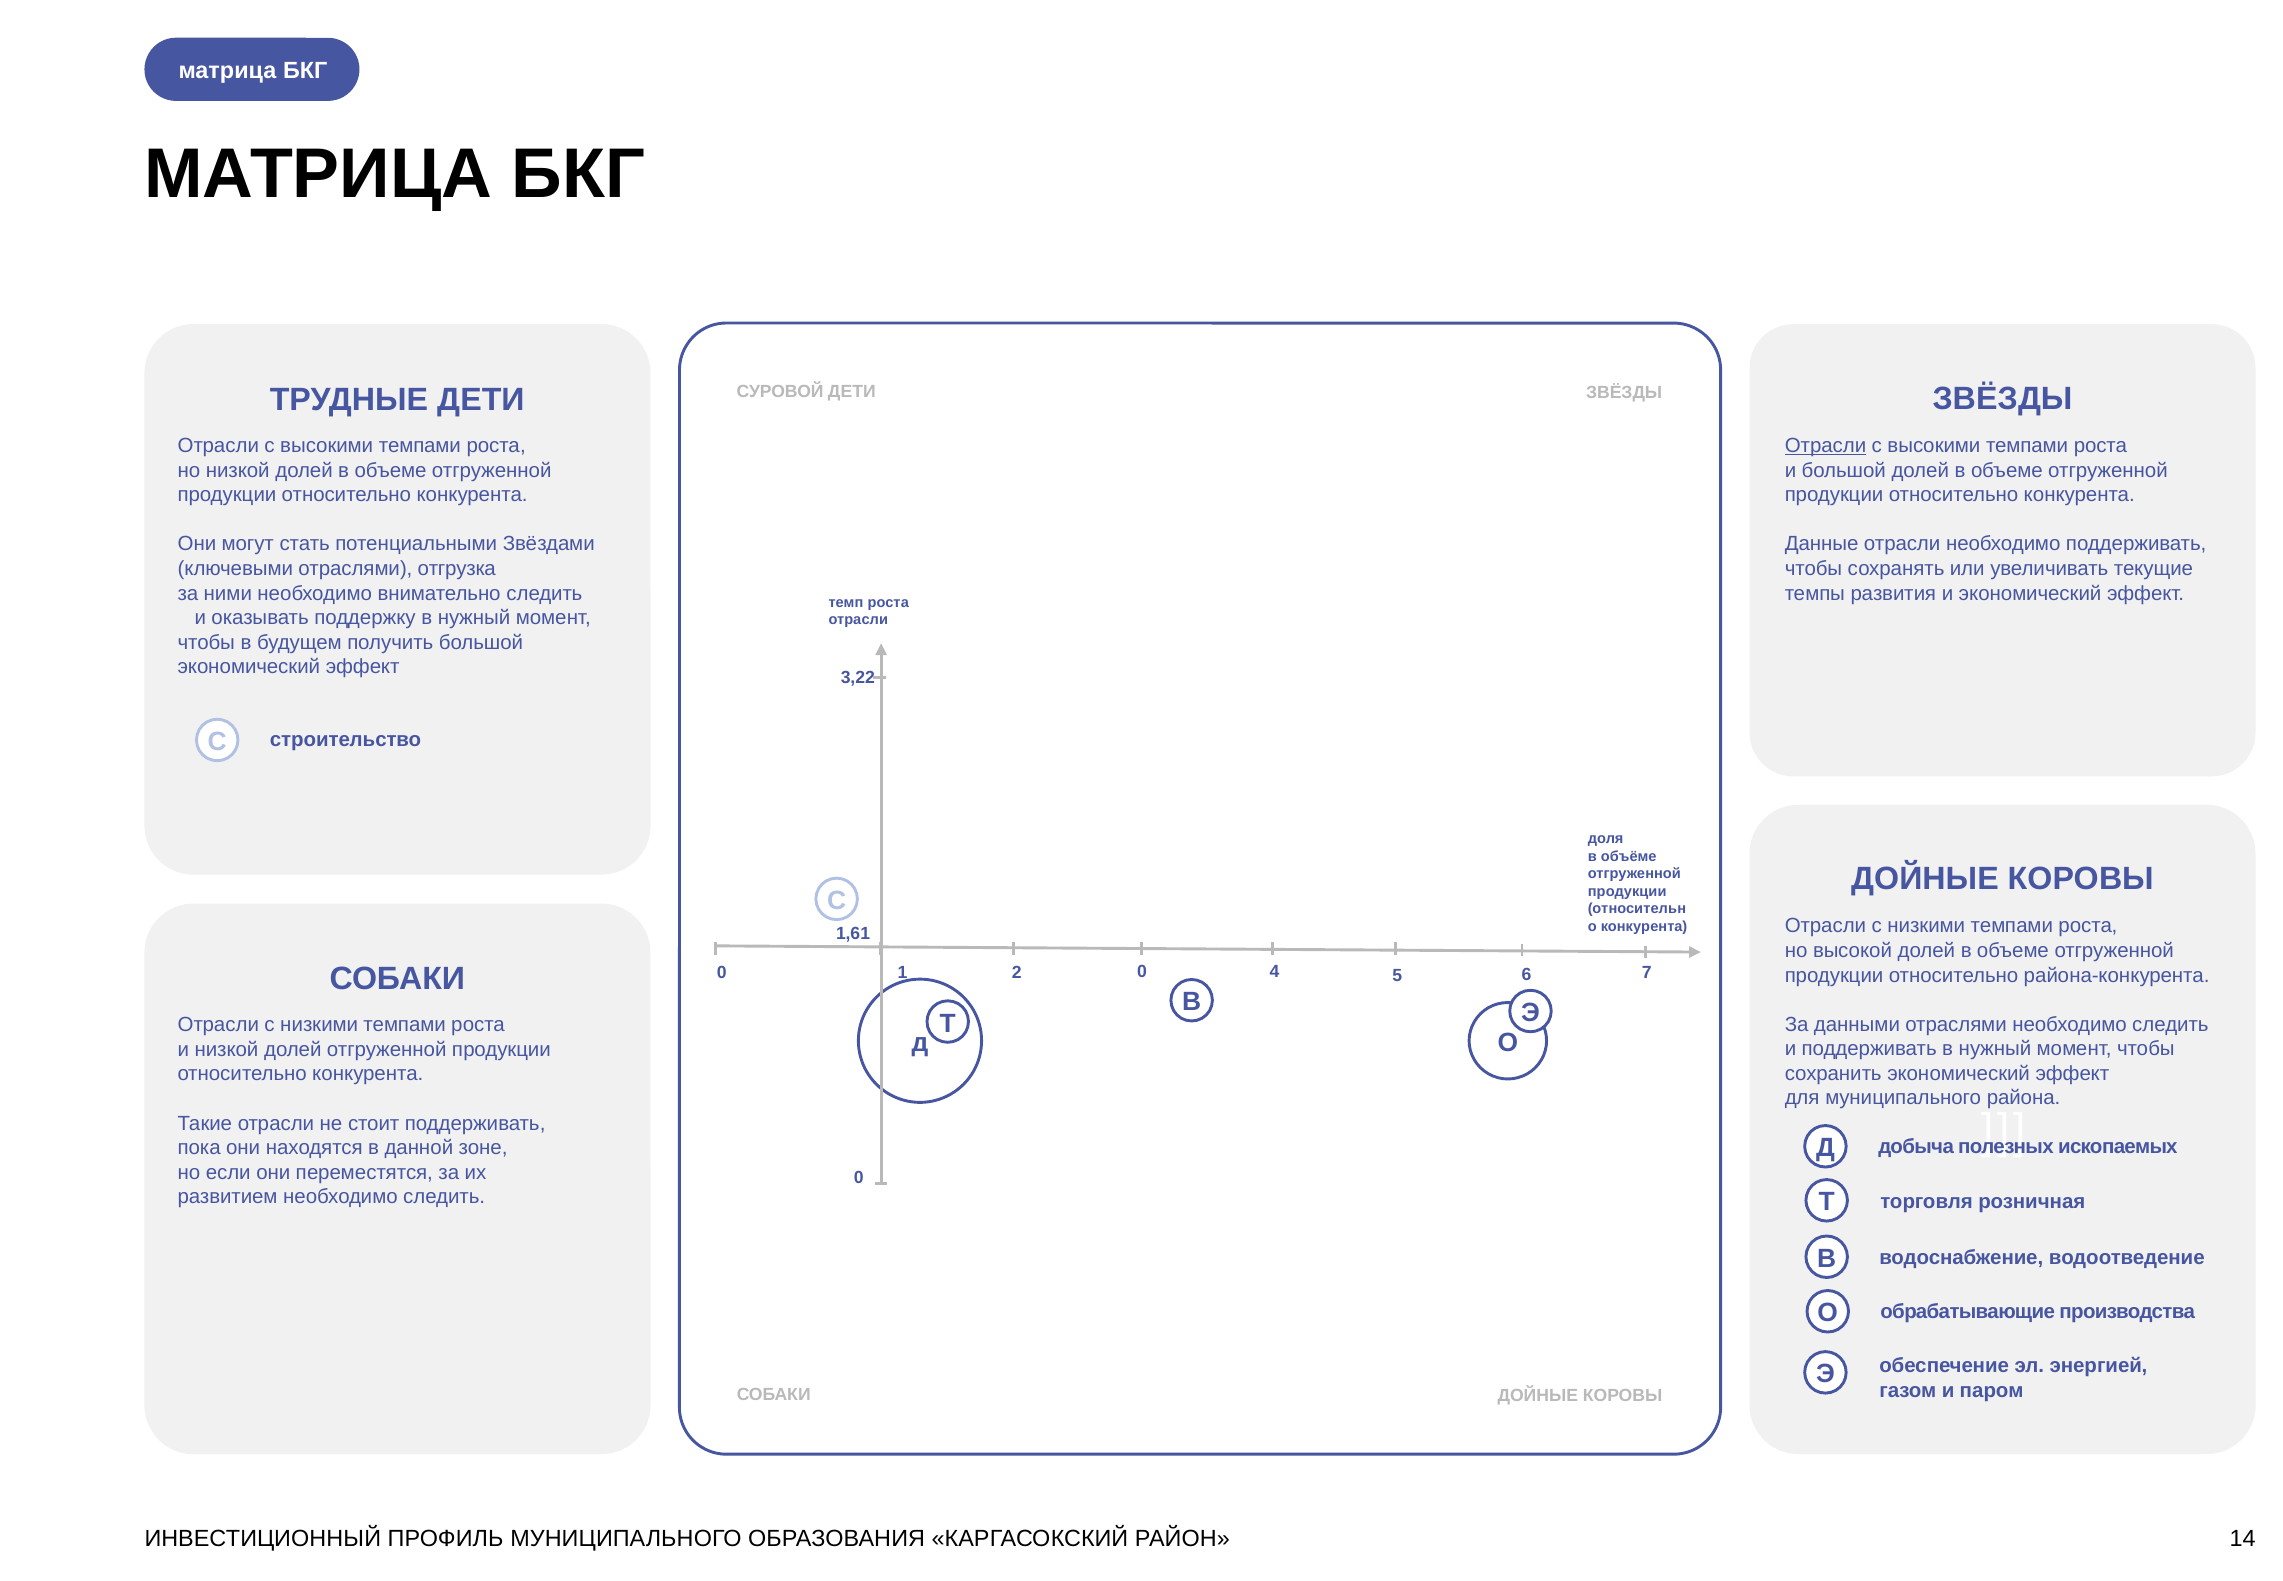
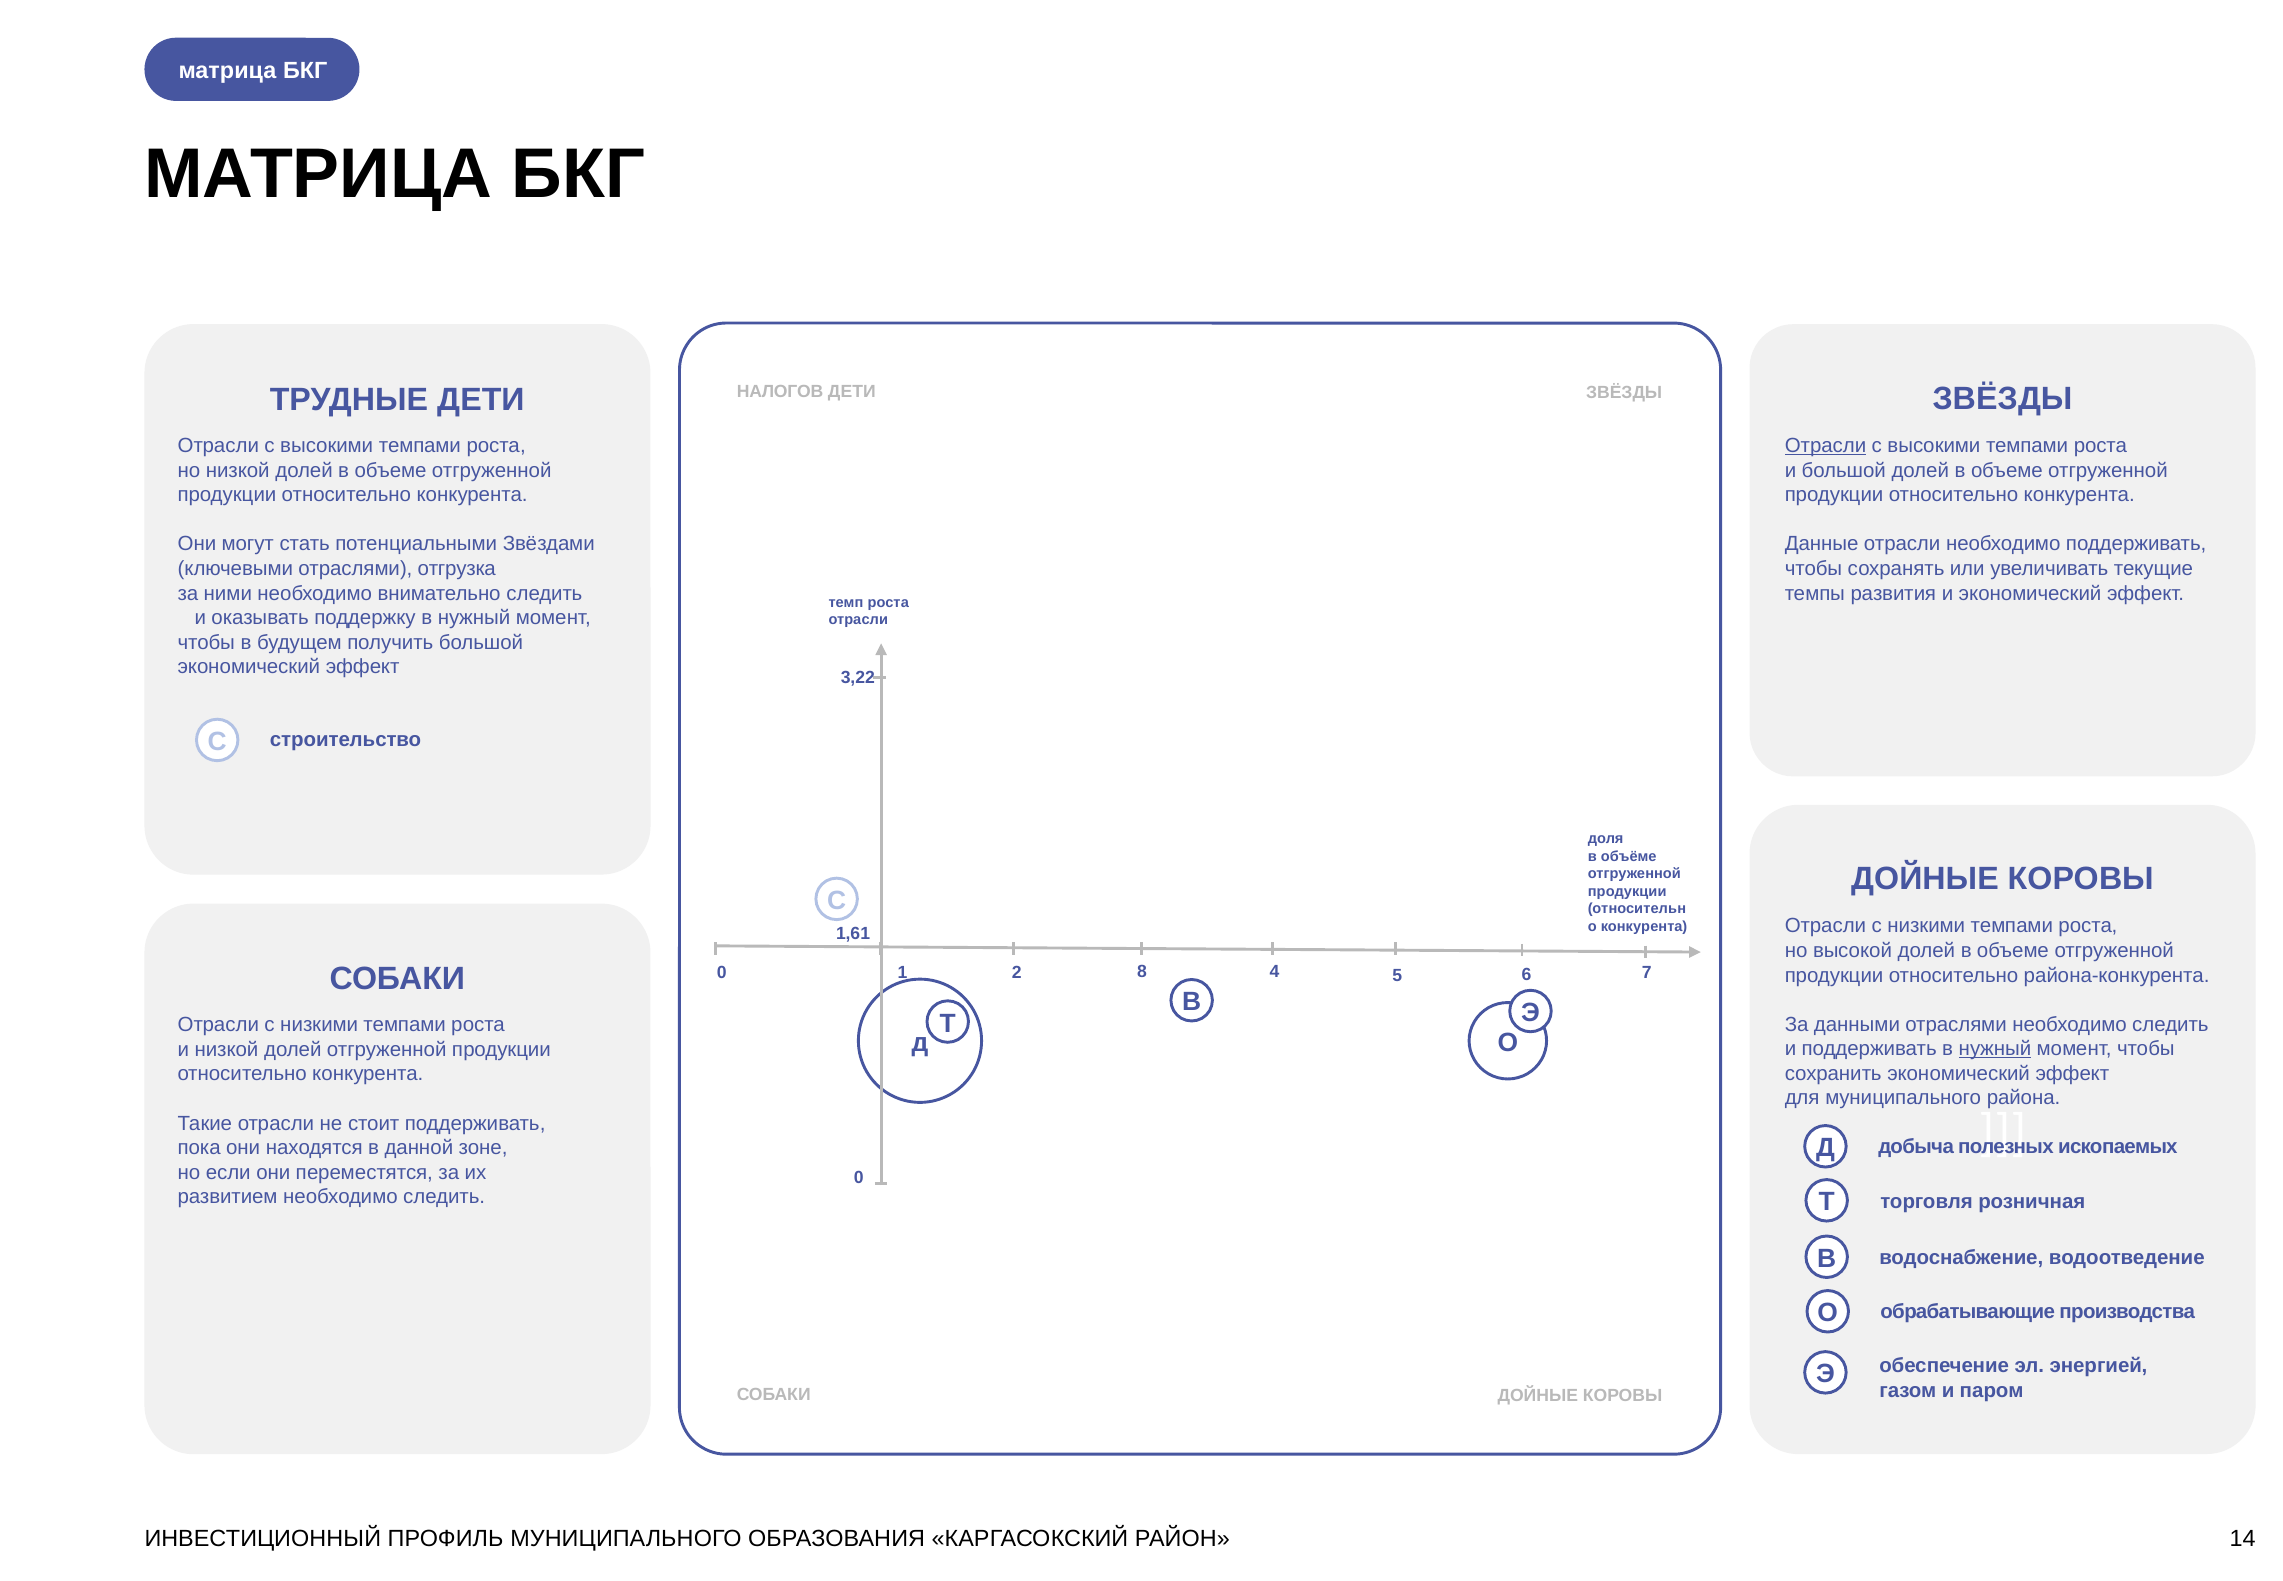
СУРОВОЙ: СУРОВОЙ -> НАЛОГОВ
2 0: 0 -> 8
нужный at (1995, 1049) underline: none -> present
